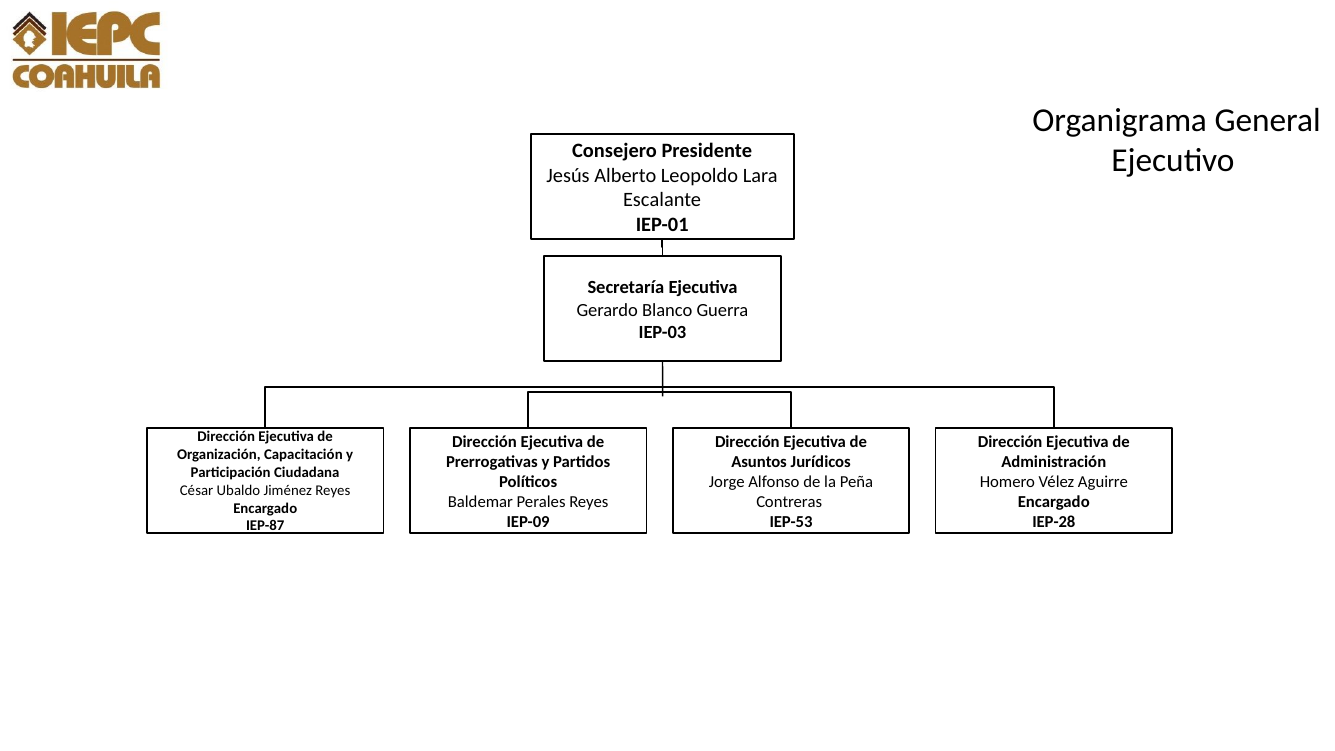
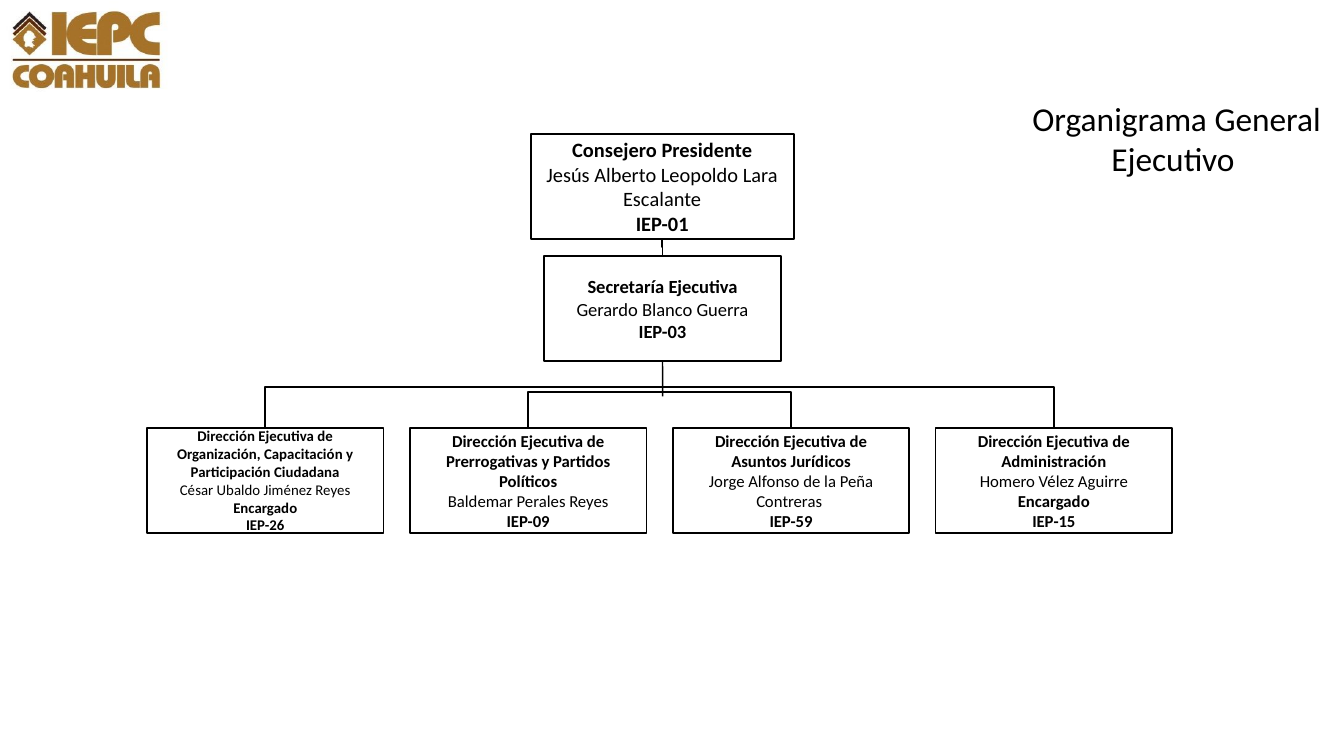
IEP-28: IEP-28 -> IEP-15
IEP-53: IEP-53 -> IEP-59
IEP-87: IEP-87 -> IEP-26
